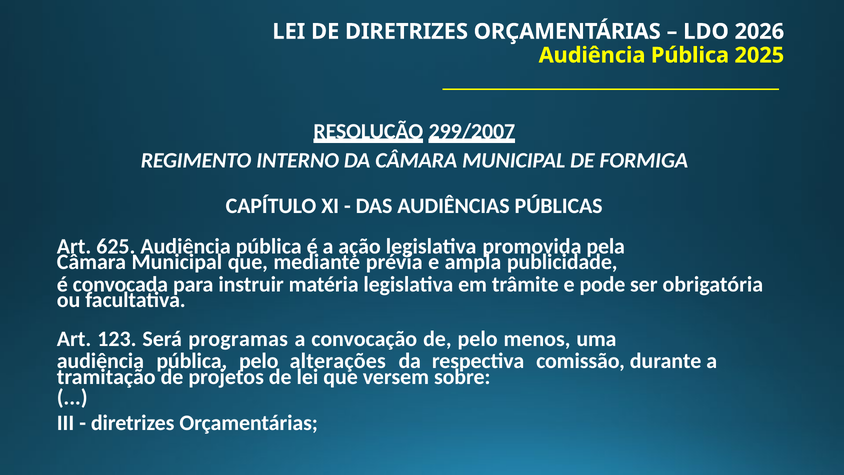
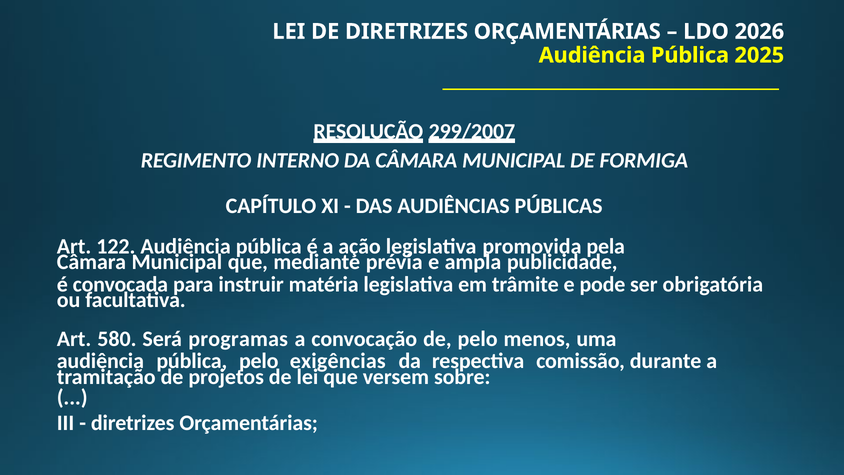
625: 625 -> 122
123: 123 -> 580
alterações: alterações -> exigências
